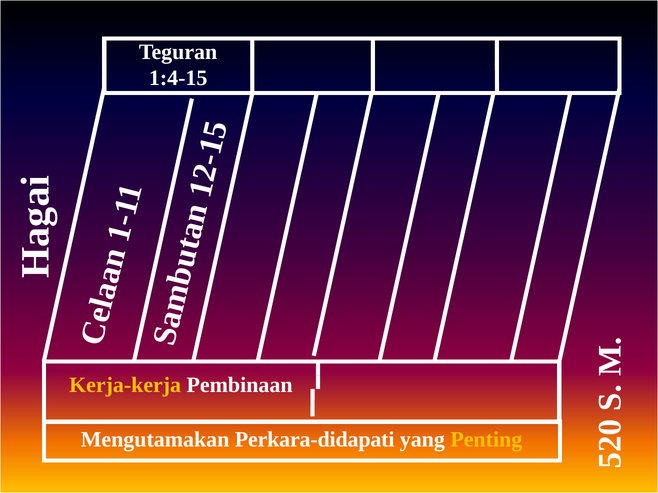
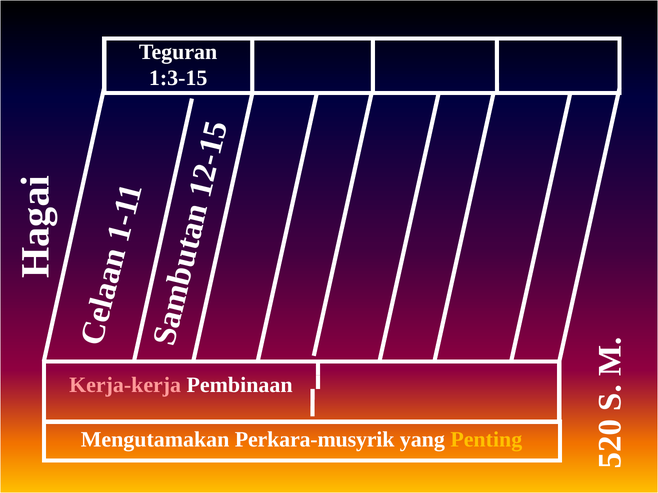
1:4-15: 1:4-15 -> 1:3-15
Kerja-kerja colour: yellow -> pink
Perkara-didapati: Perkara-didapati -> Perkara-musyrik
